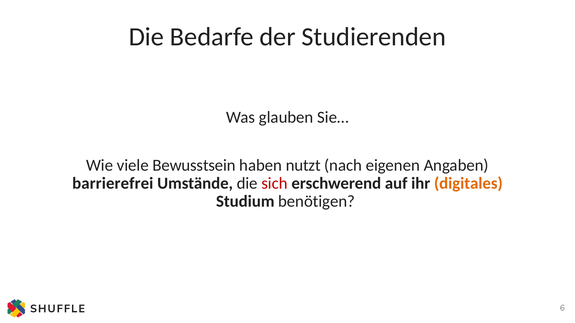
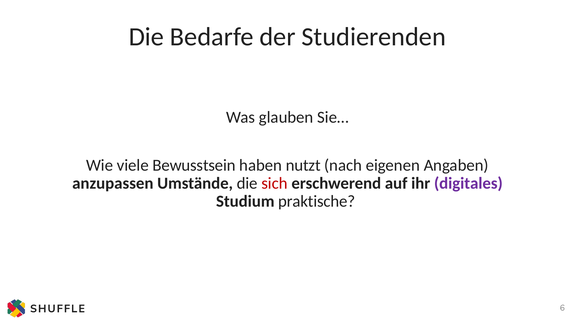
barrierefrei: barrierefrei -> anzupassen
digitales colour: orange -> purple
benötigen: benötigen -> praktische
